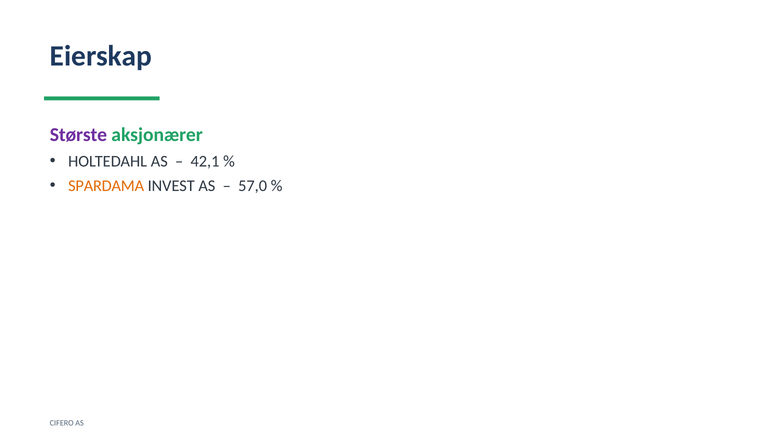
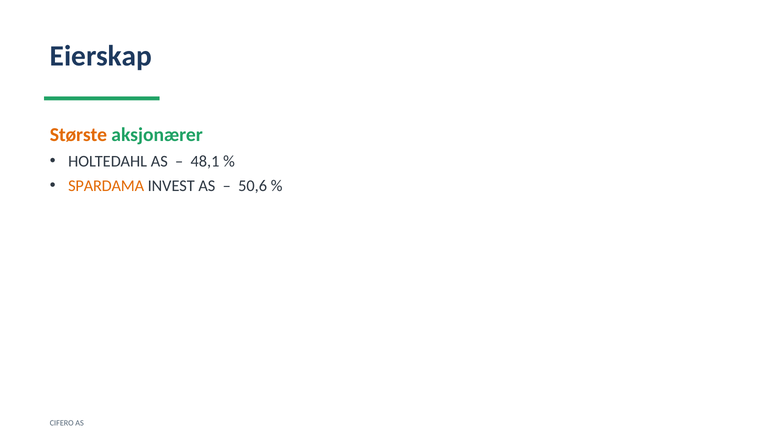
Største colour: purple -> orange
42,1: 42,1 -> 48,1
57,0: 57,0 -> 50,6
